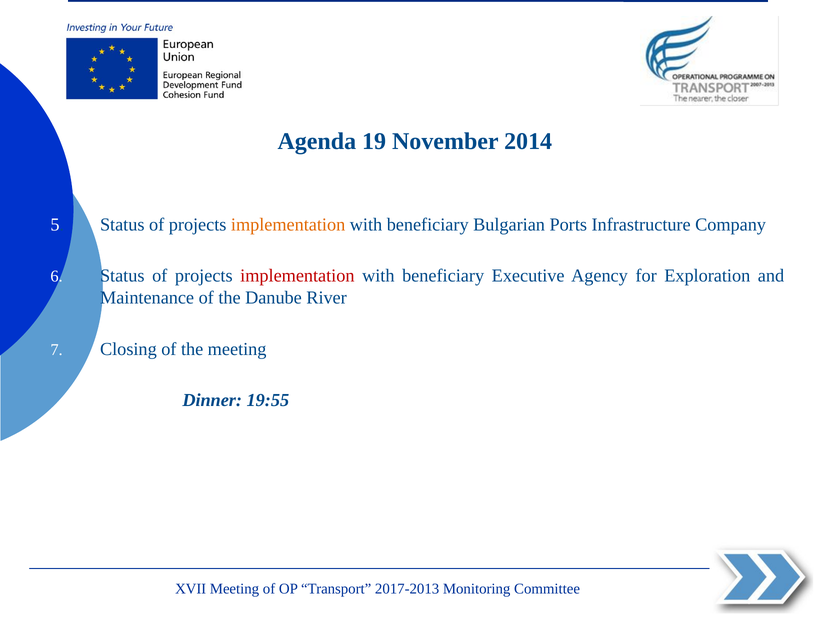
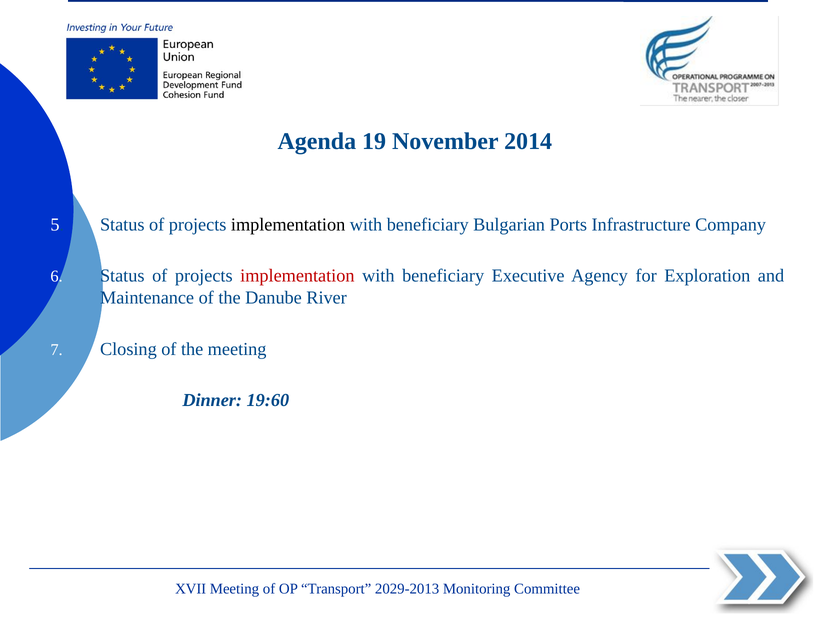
implementation at (288, 225) colour: orange -> black
19:55: 19:55 -> 19:60
2017-2013: 2017-2013 -> 2029-2013
